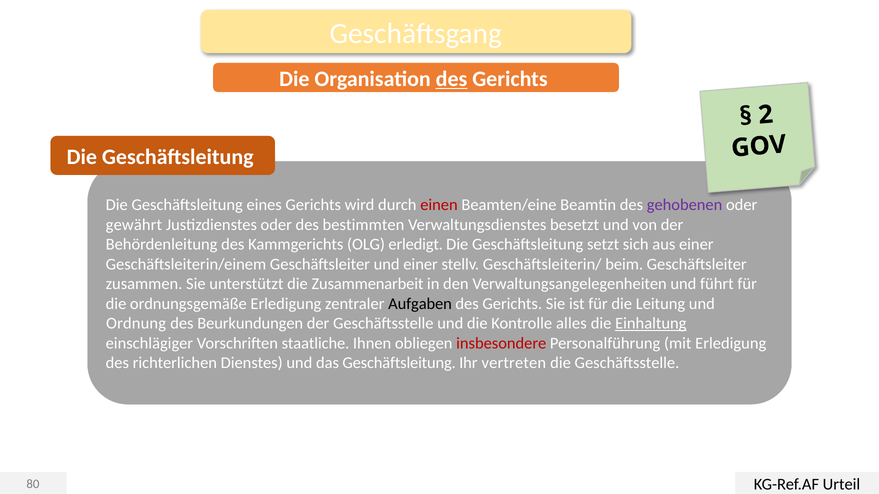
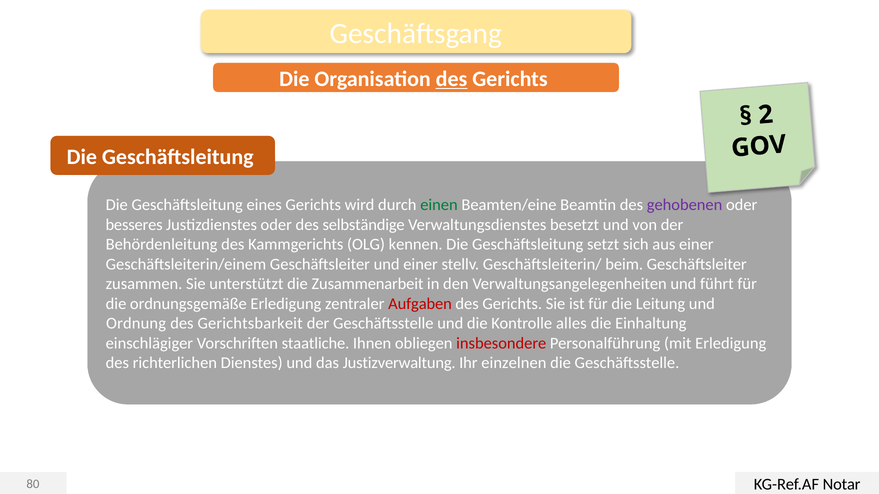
einen colour: red -> green
gewährt: gewährt -> besseres
bestimmten: bestimmten -> selbständige
erledigt: erledigt -> kennen
Aufgaben colour: black -> red
Beurkundungen: Beurkundungen -> Gerichtsbarkeit
Einhaltung underline: present -> none
das Geschäftsleitung: Geschäftsleitung -> Justizverwaltung
vertreten: vertreten -> einzelnen
Urteil: Urteil -> Notar
